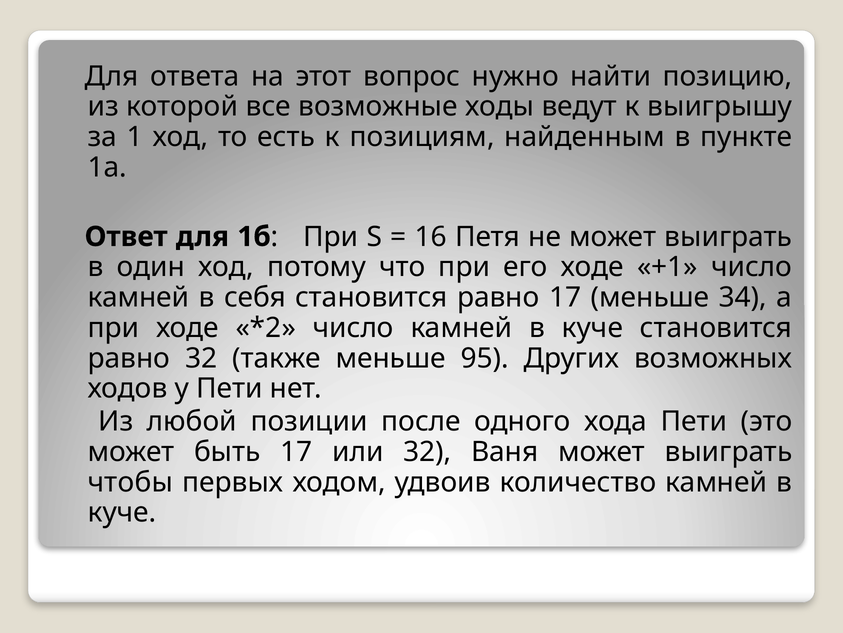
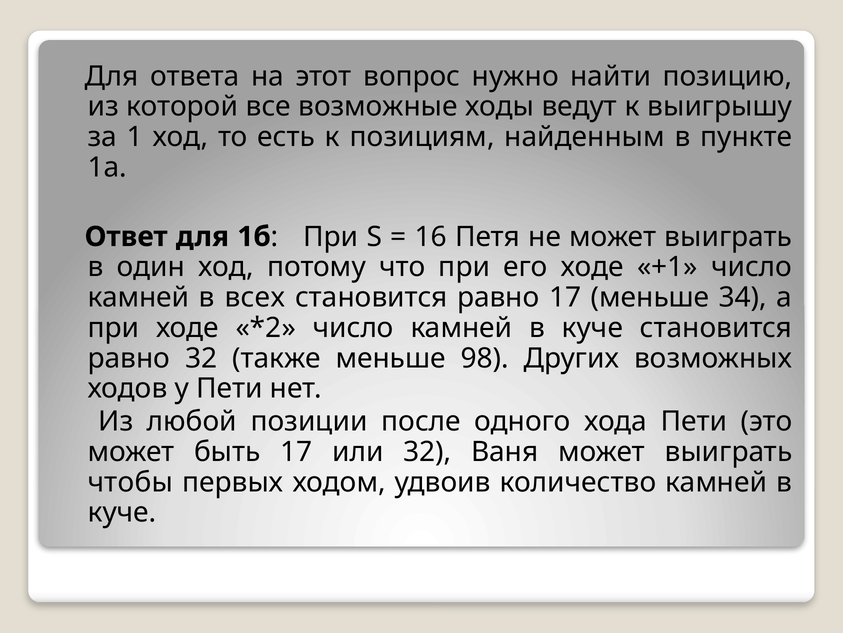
себя: себя -> всех
95: 95 -> 98
